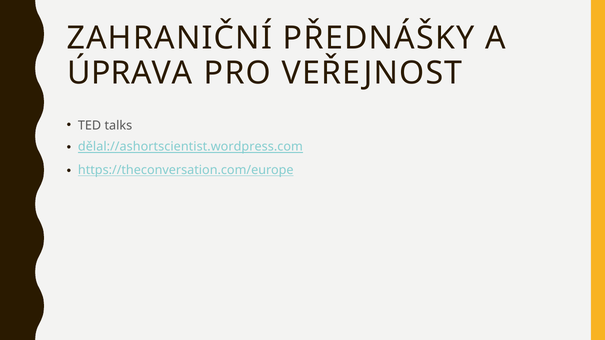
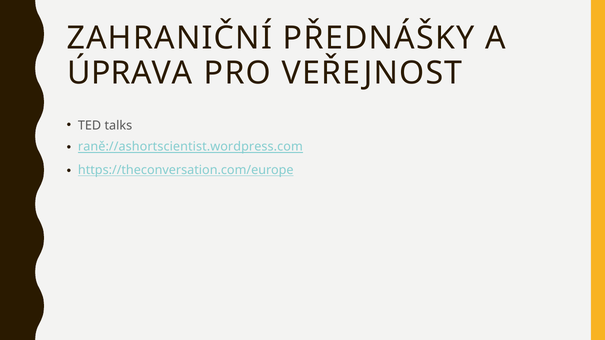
dělal://ashortscientist.wordpress.com: dělal://ashortscientist.wordpress.com -> raně://ashortscientist.wordpress.com
